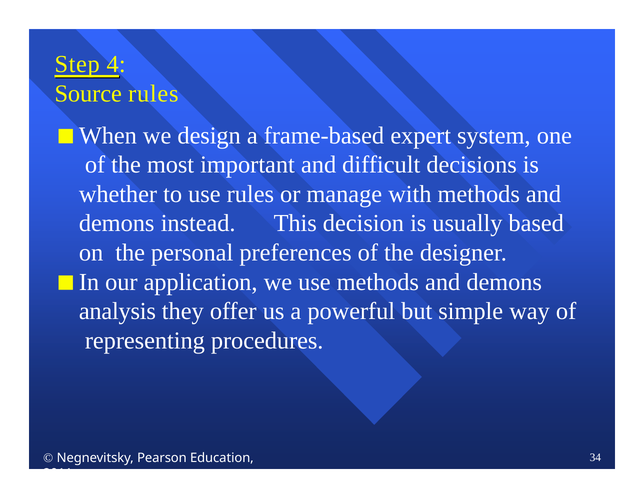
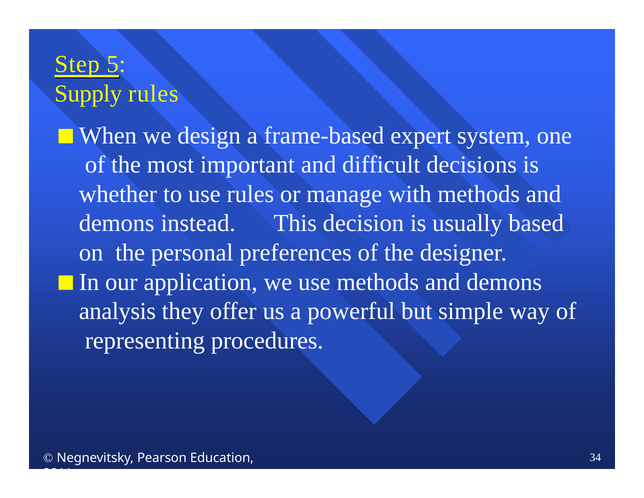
4: 4 -> 5
Source: Source -> Supply
